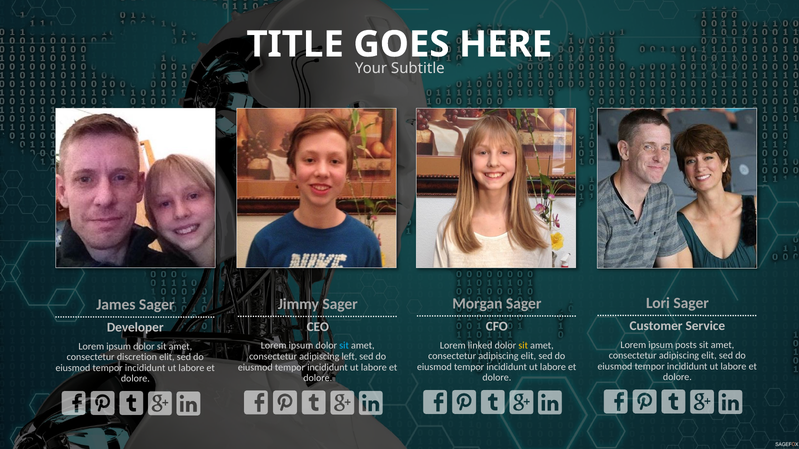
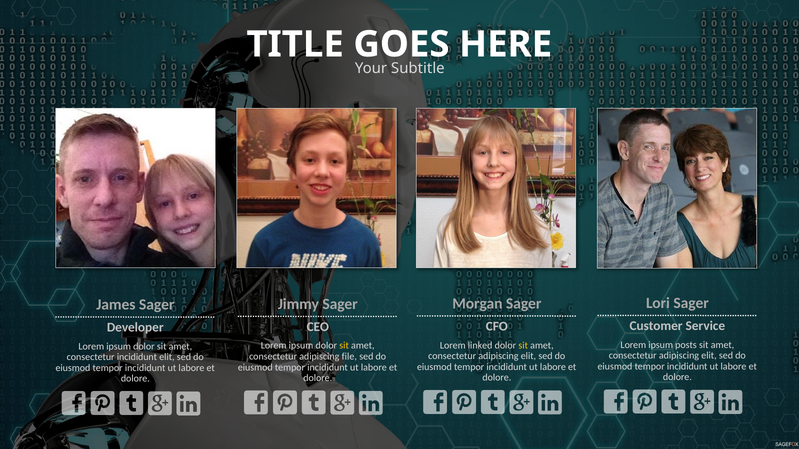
sit at (344, 346) colour: light blue -> yellow
left: left -> file
consectetur discretion: discretion -> incididunt
